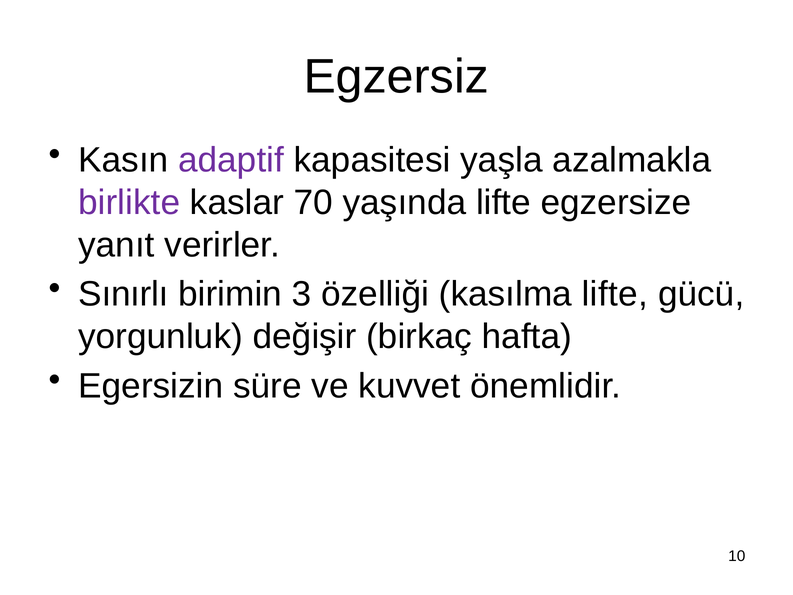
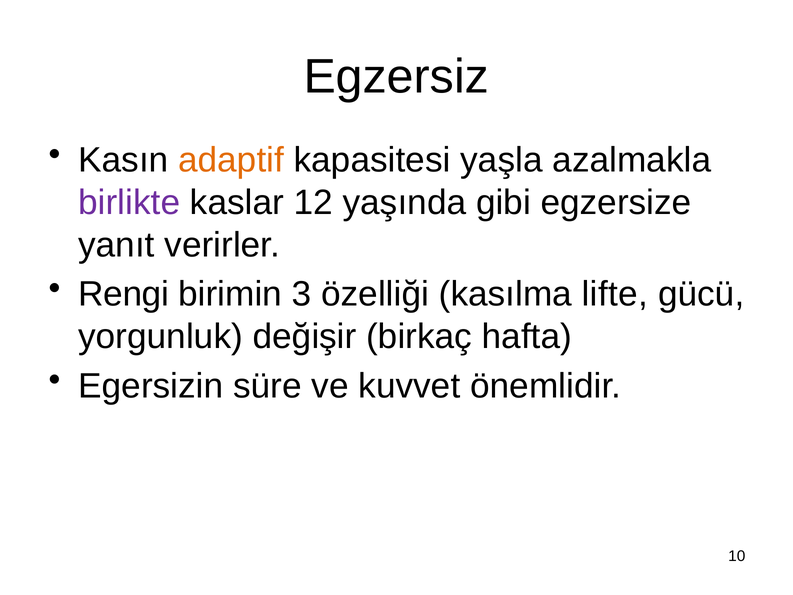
adaptif colour: purple -> orange
70: 70 -> 12
yaşında lifte: lifte -> gibi
Sınırlı: Sınırlı -> Rengi
